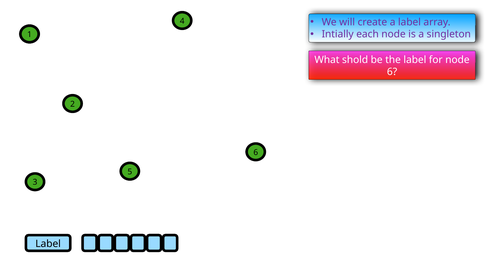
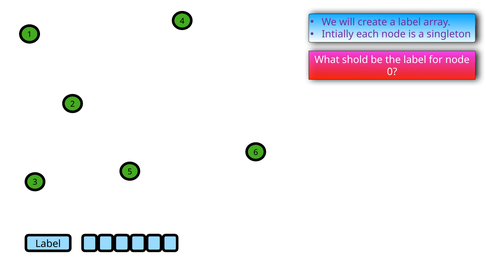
6 at (392, 72): 6 -> 0
